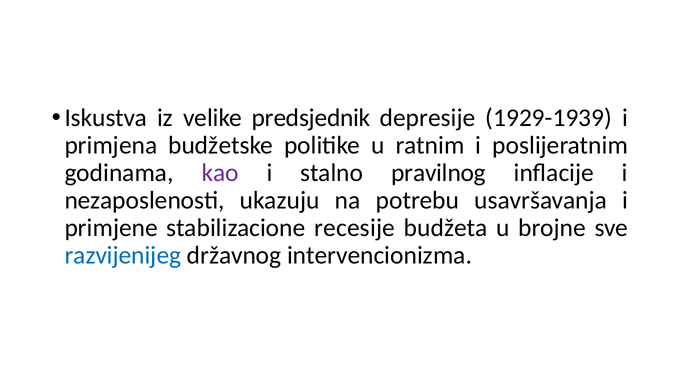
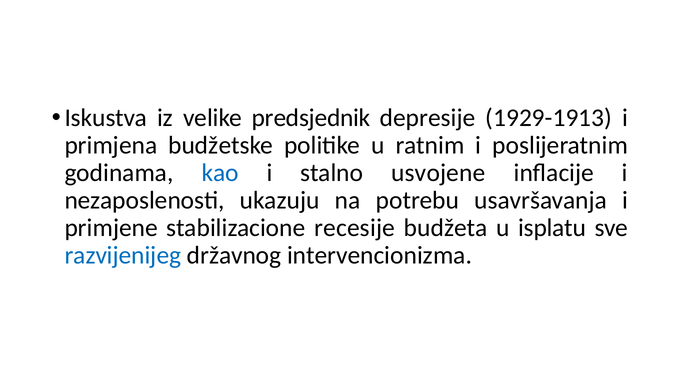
1929-1939: 1929-1939 -> 1929-1913
kao colour: purple -> blue
pravilnog: pravilnog -> usvojene
brojne: brojne -> isplatu
